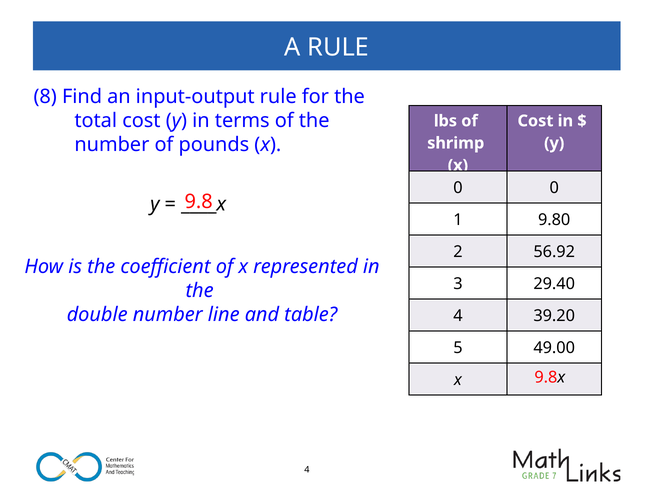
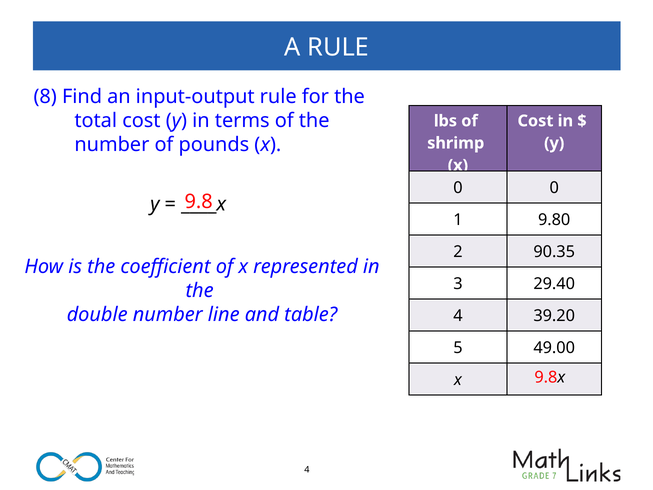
56.92: 56.92 -> 90.35
